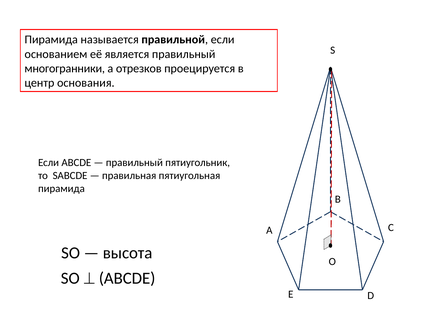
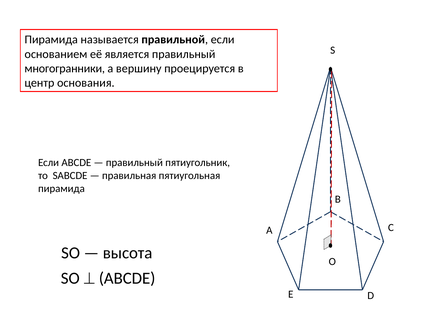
отрезков: отрезков -> вершину
